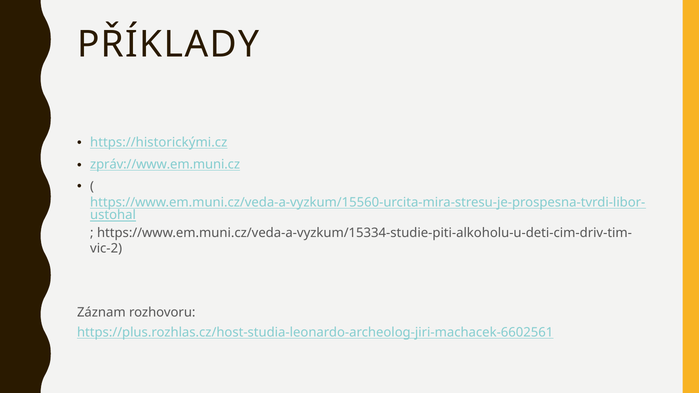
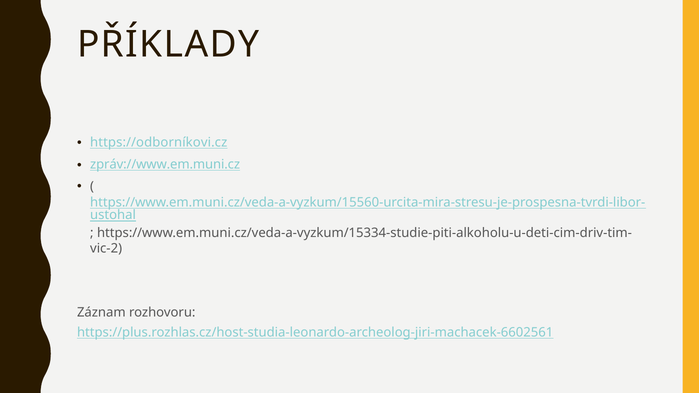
https://historickými.cz: https://historickými.cz -> https://odborníkovi.cz
